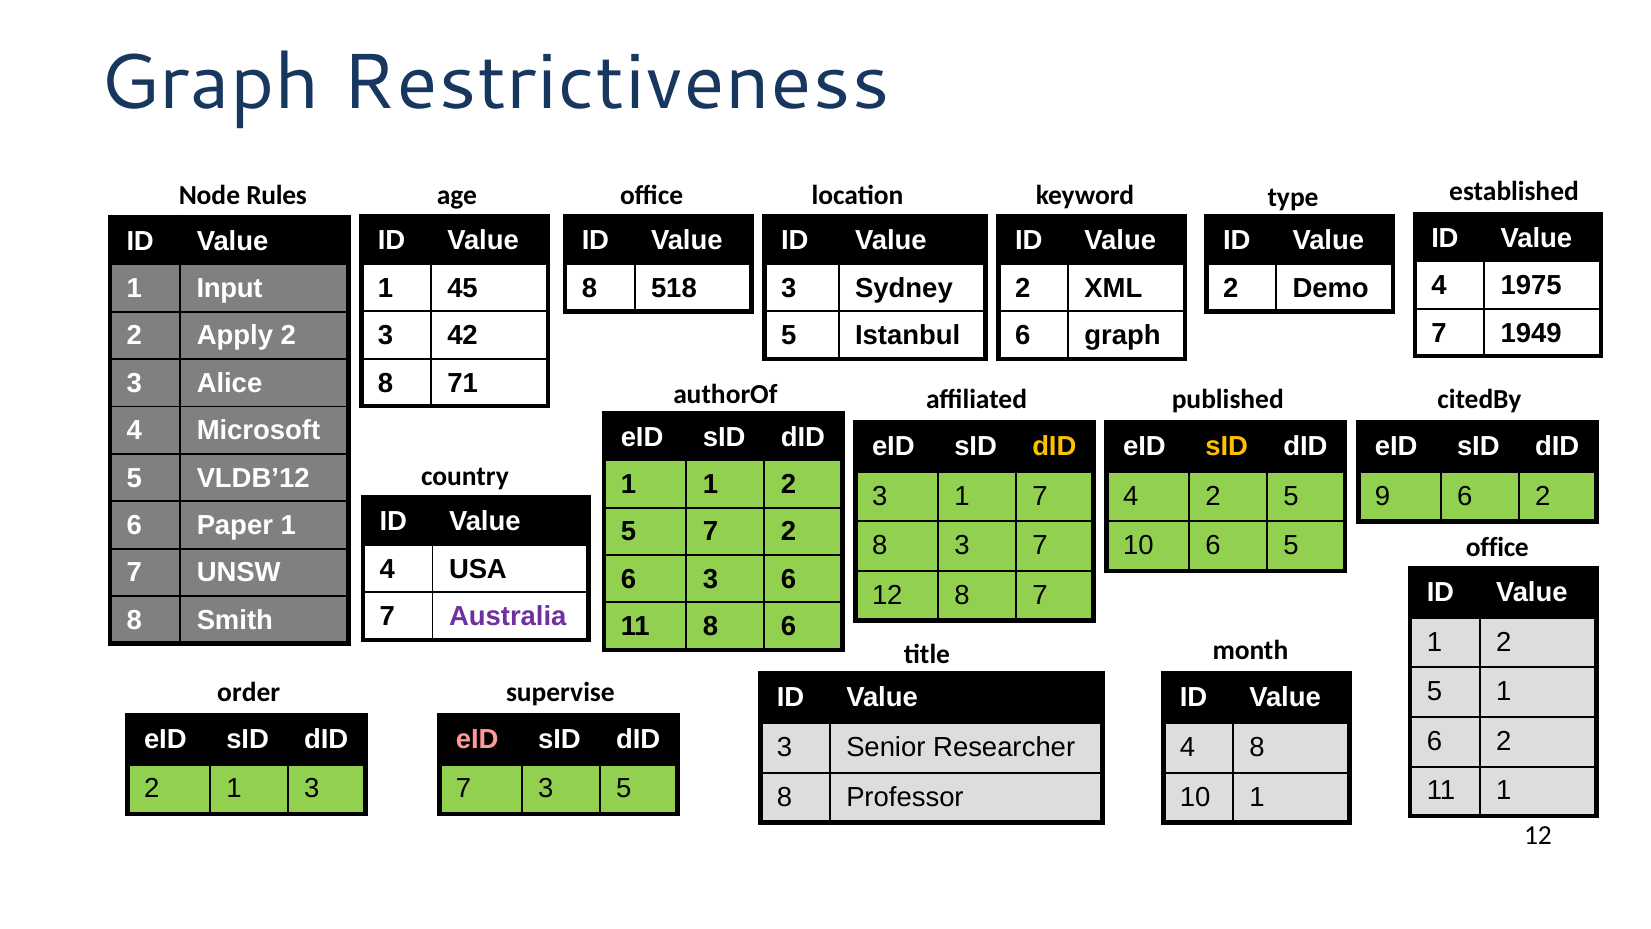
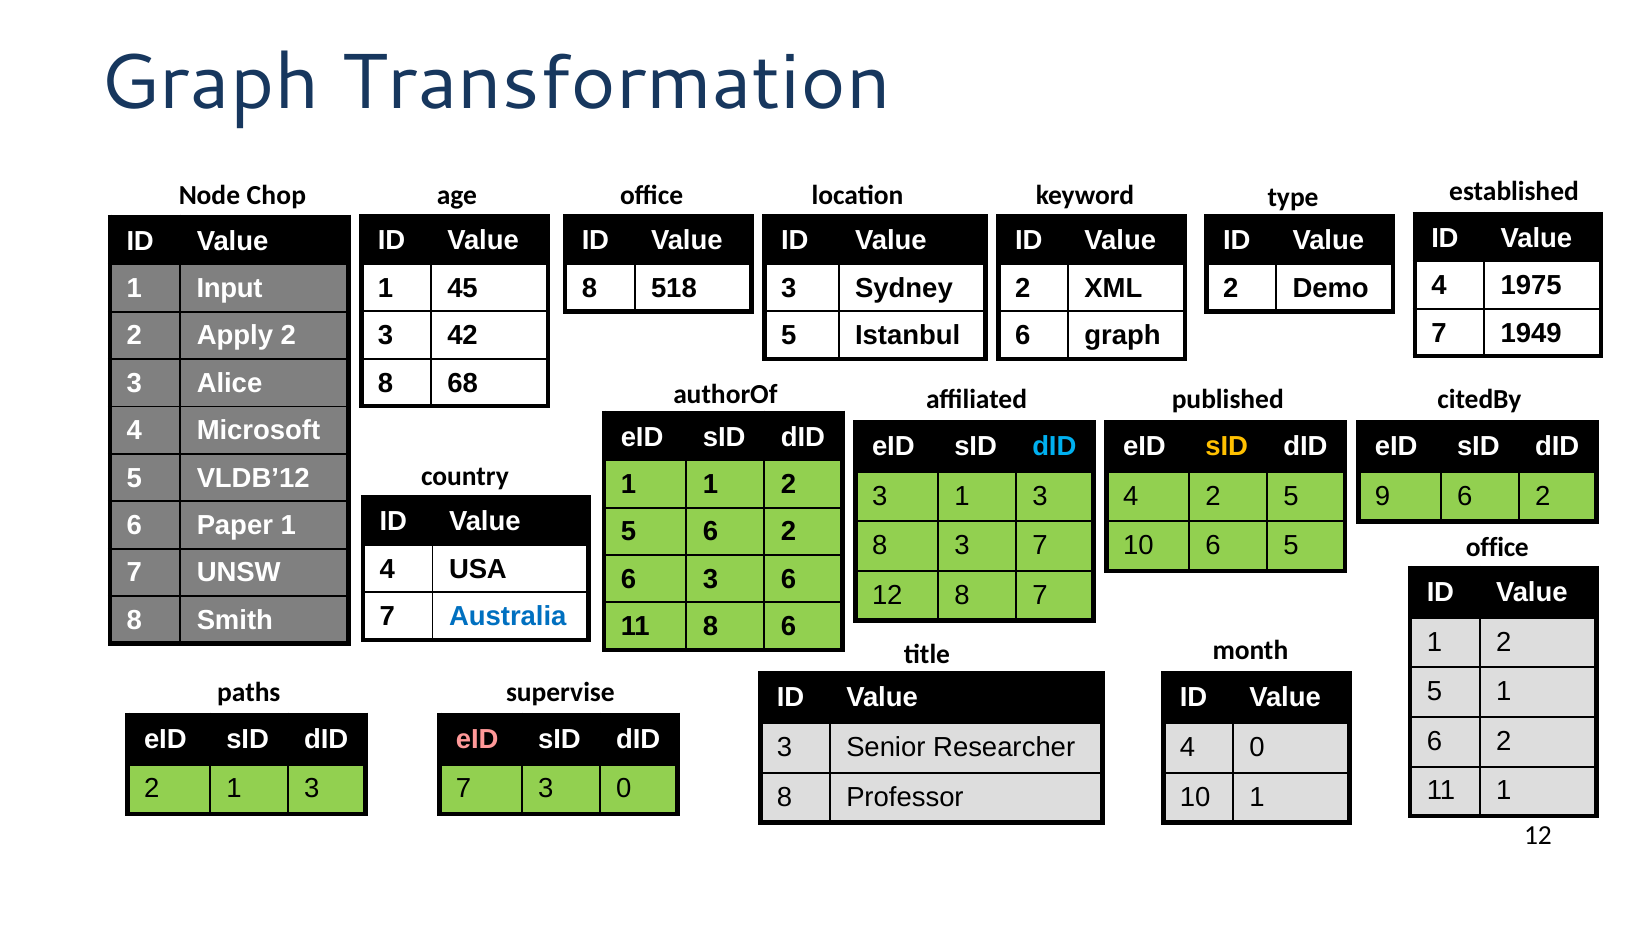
Restrictiveness: Restrictiveness -> Transformation
Rules: Rules -> Chop
71: 71 -> 68
dID at (1054, 446) colour: yellow -> light blue
3 1 7: 7 -> 3
5 7: 7 -> 6
Australia colour: purple -> blue
order: order -> paths
4 8: 8 -> 0
3 5: 5 -> 0
